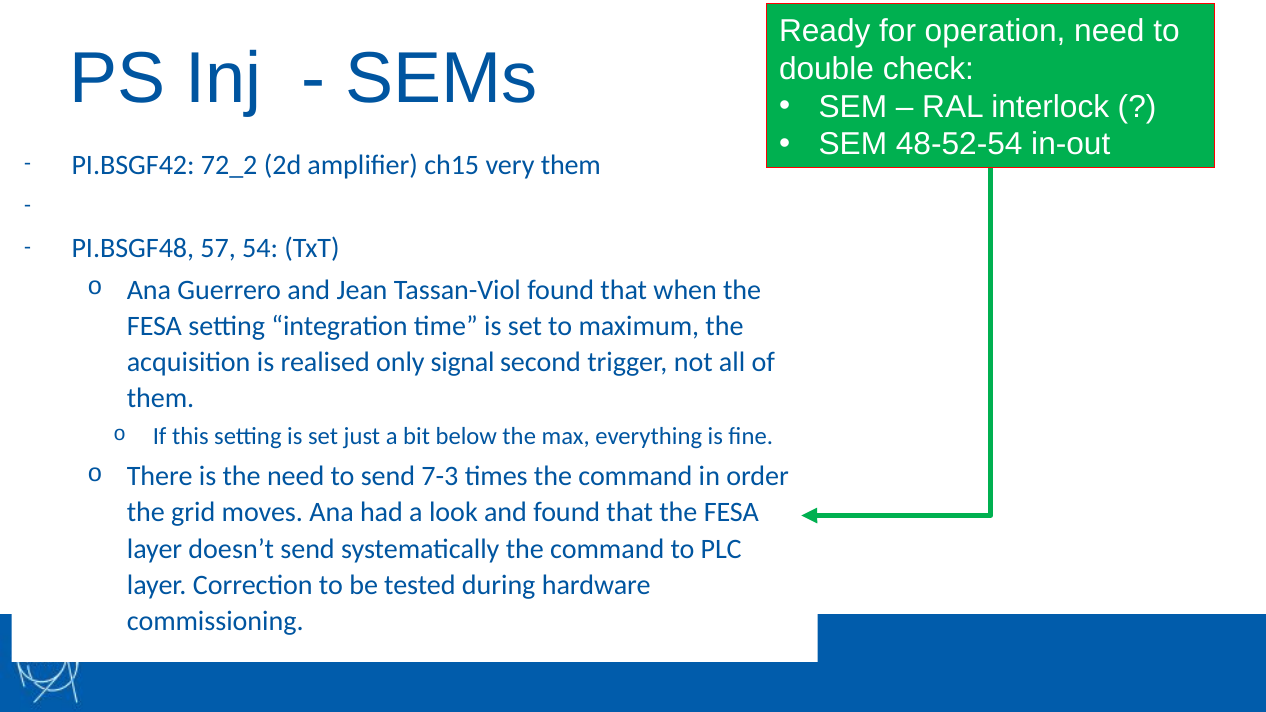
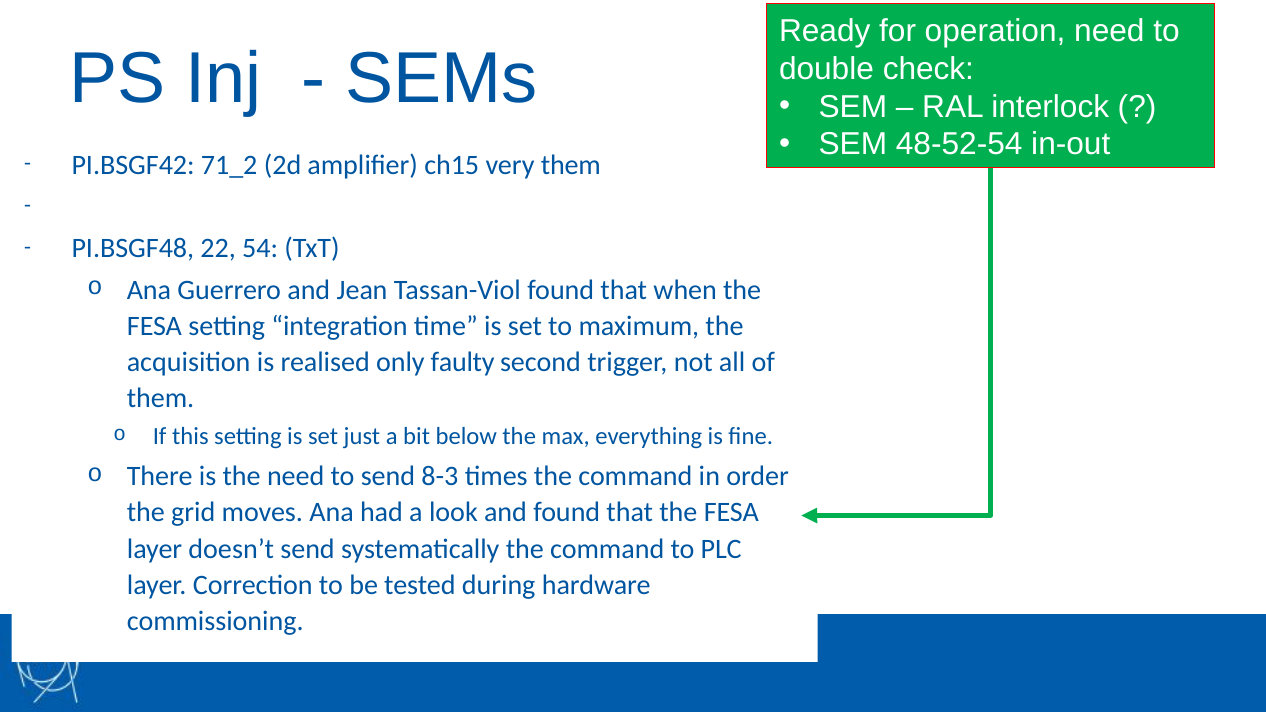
72_2: 72_2 -> 71_2
57: 57 -> 22
signal: signal -> faulty
7-3: 7-3 -> 8-3
